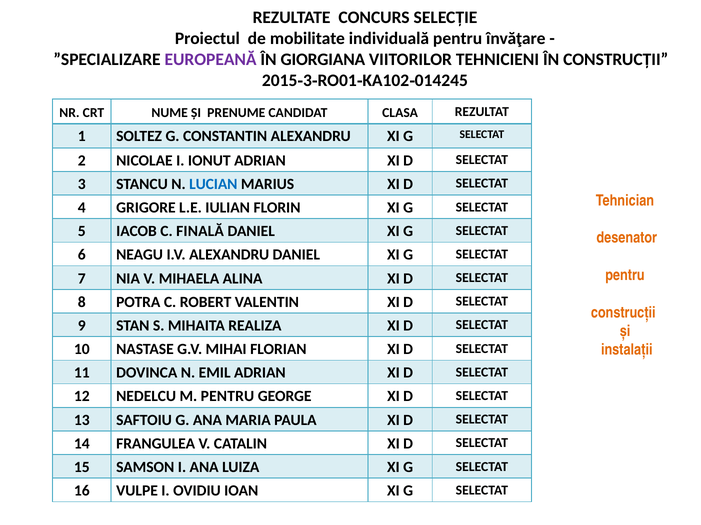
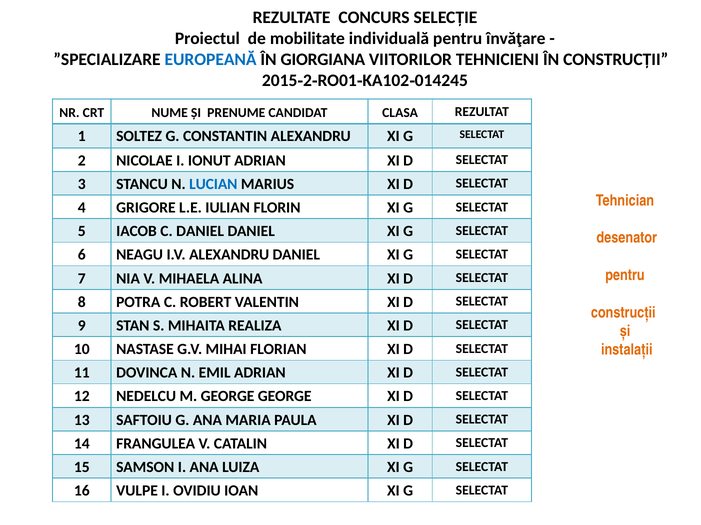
EUROPEANĂ colour: purple -> blue
3 at (308, 81): 3 -> 2
C FINALĂ: FINALĂ -> DANIEL
M PENTRU: PENTRU -> GEORGE
